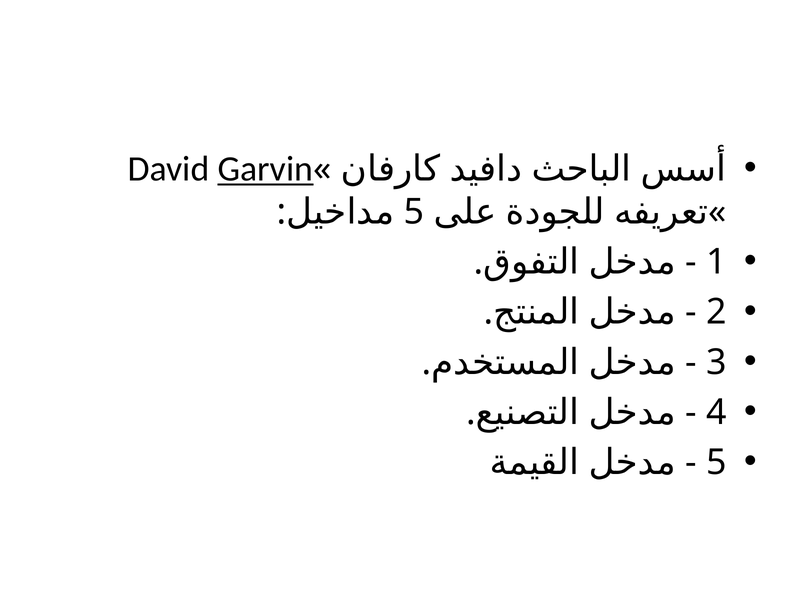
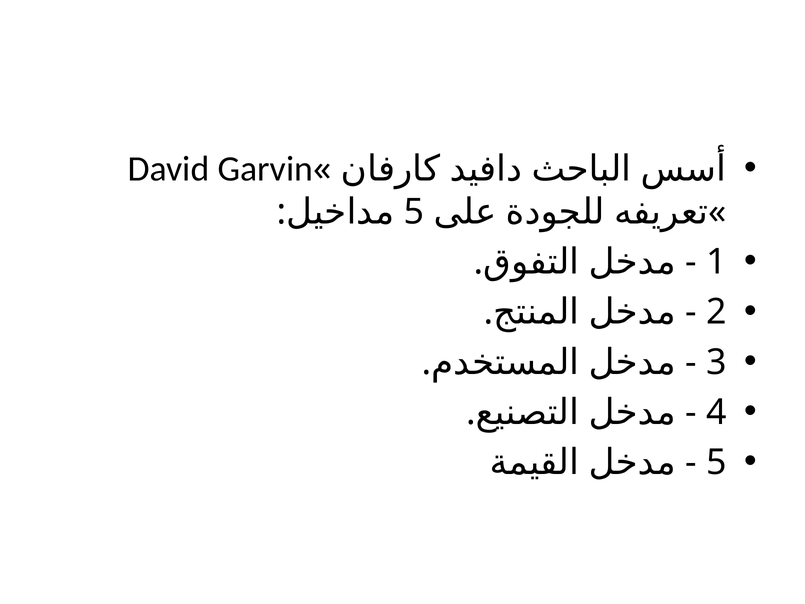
Garvin underline: present -> none
